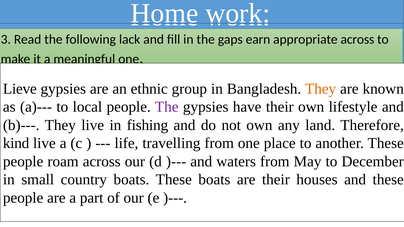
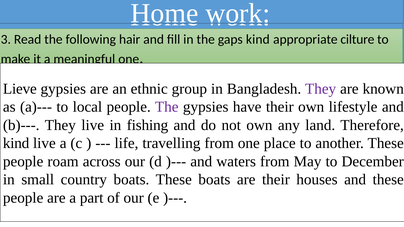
lack: lack -> hair
gaps earn: earn -> kind
appropriate across: across -> cilture
They at (321, 89) colour: orange -> purple
